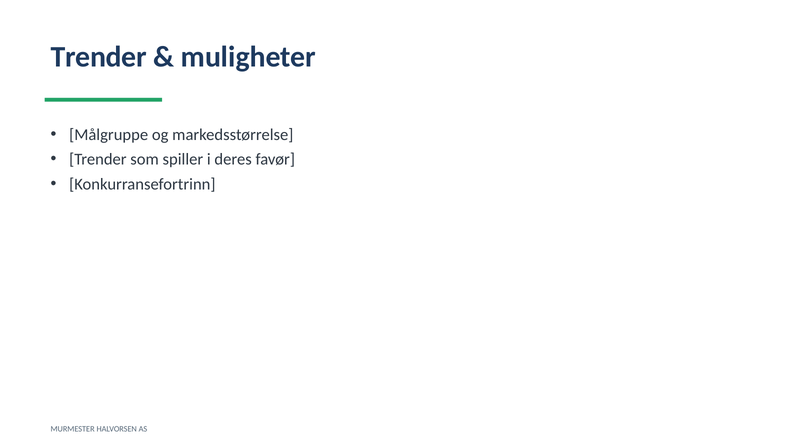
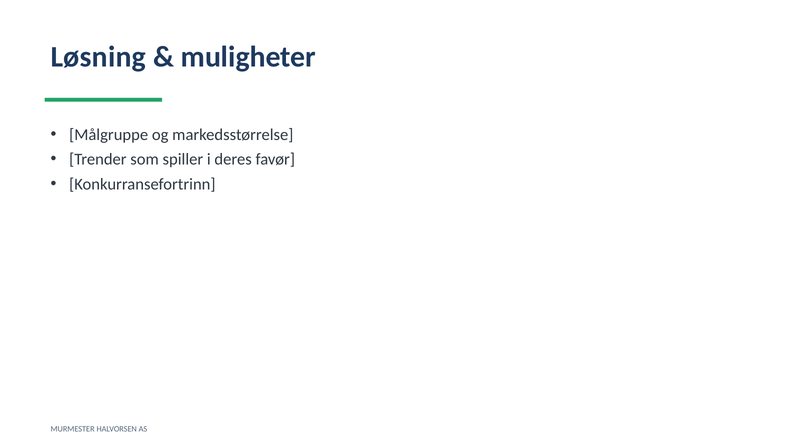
Trender at (99, 57): Trender -> Løsning
